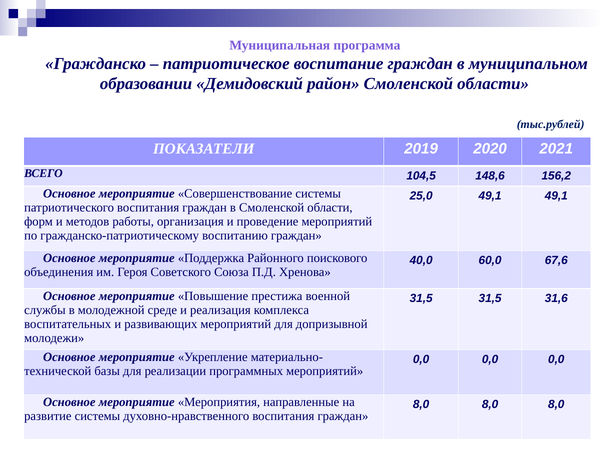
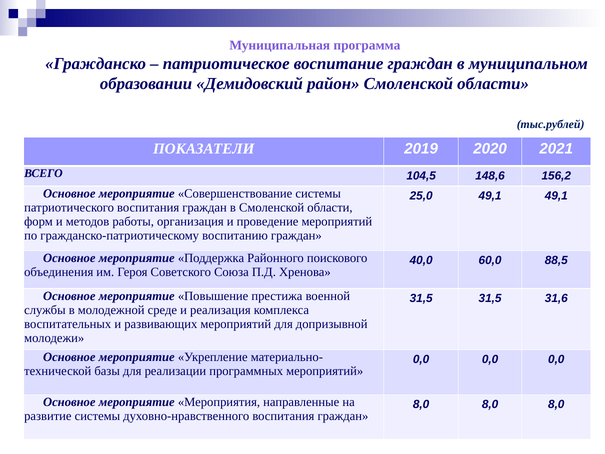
67,6: 67,6 -> 88,5
